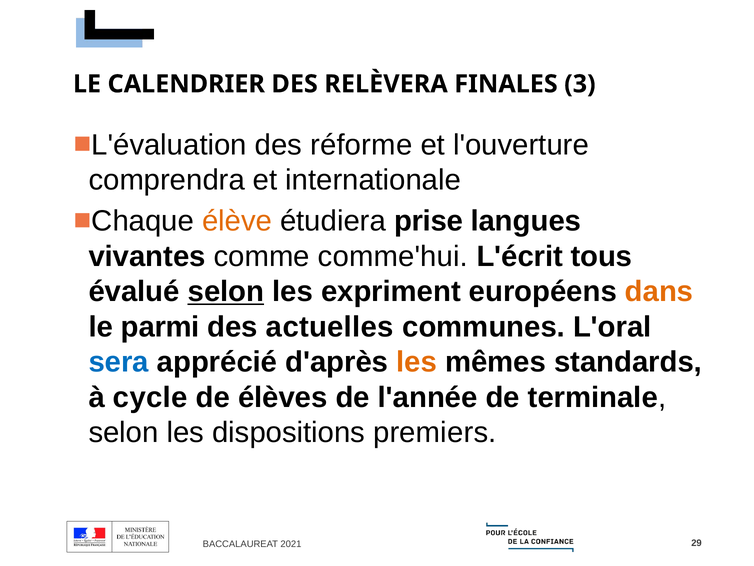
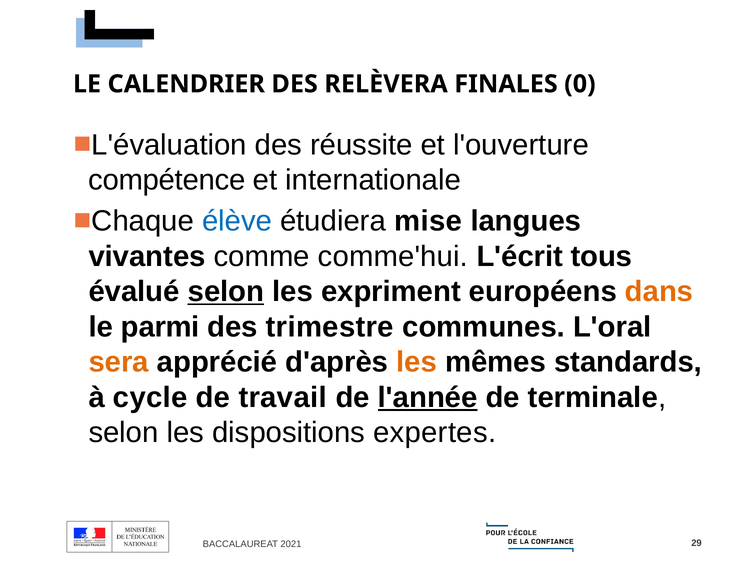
3: 3 -> 0
réforme: réforme -> réussite
comprendra: comprendra -> compétence
élève colour: orange -> blue
prise: prise -> mise
actuelles: actuelles -> trimestre
sera colour: blue -> orange
élèves: élèves -> travail
l'année underline: none -> present
premiers: premiers -> expertes
